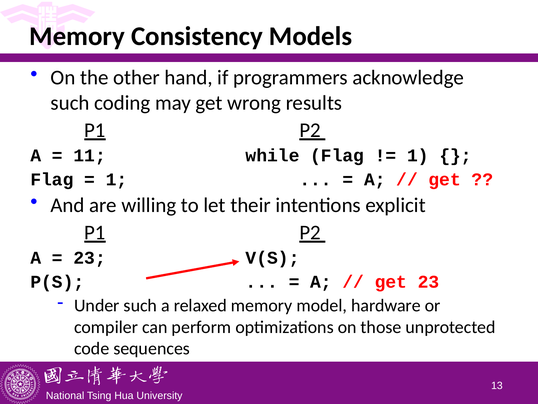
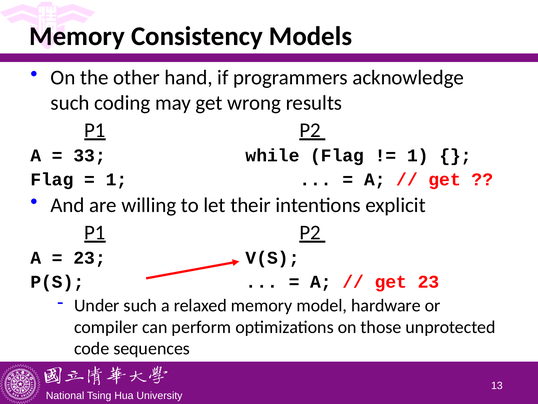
11: 11 -> 33
